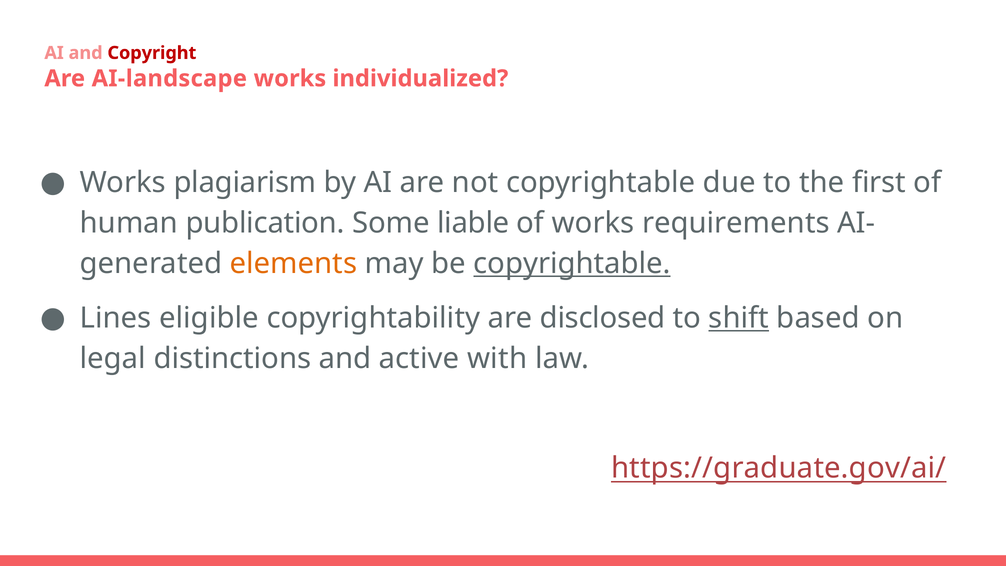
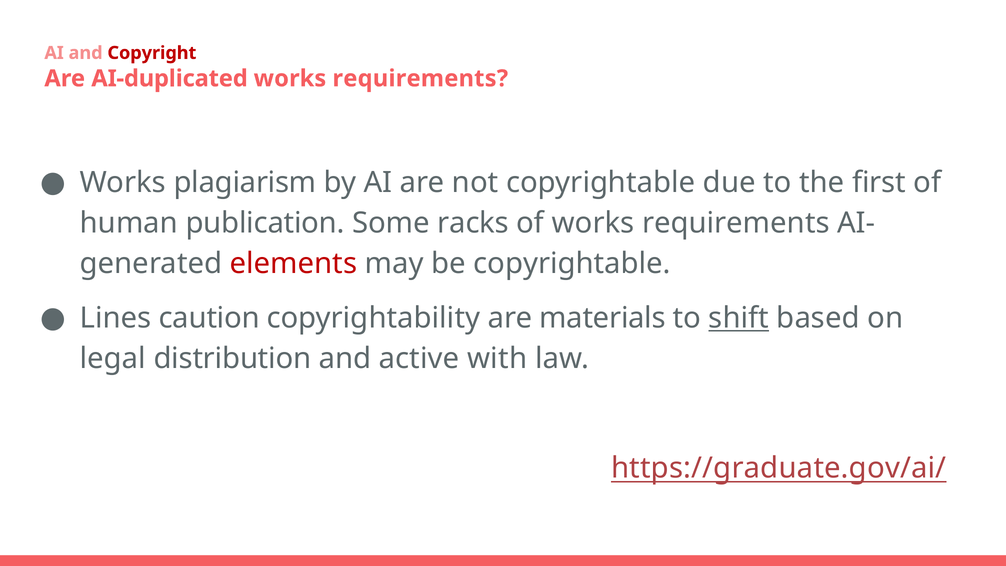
AI-landscape: AI-landscape -> AI-duplicated
individualized at (420, 78): individualized -> requirements
liable: liable -> racks
elements colour: orange -> red
copyrightable at (572, 264) underline: present -> none
eligible: eligible -> caution
disclosed: disclosed -> materials
distinctions: distinctions -> distribution
